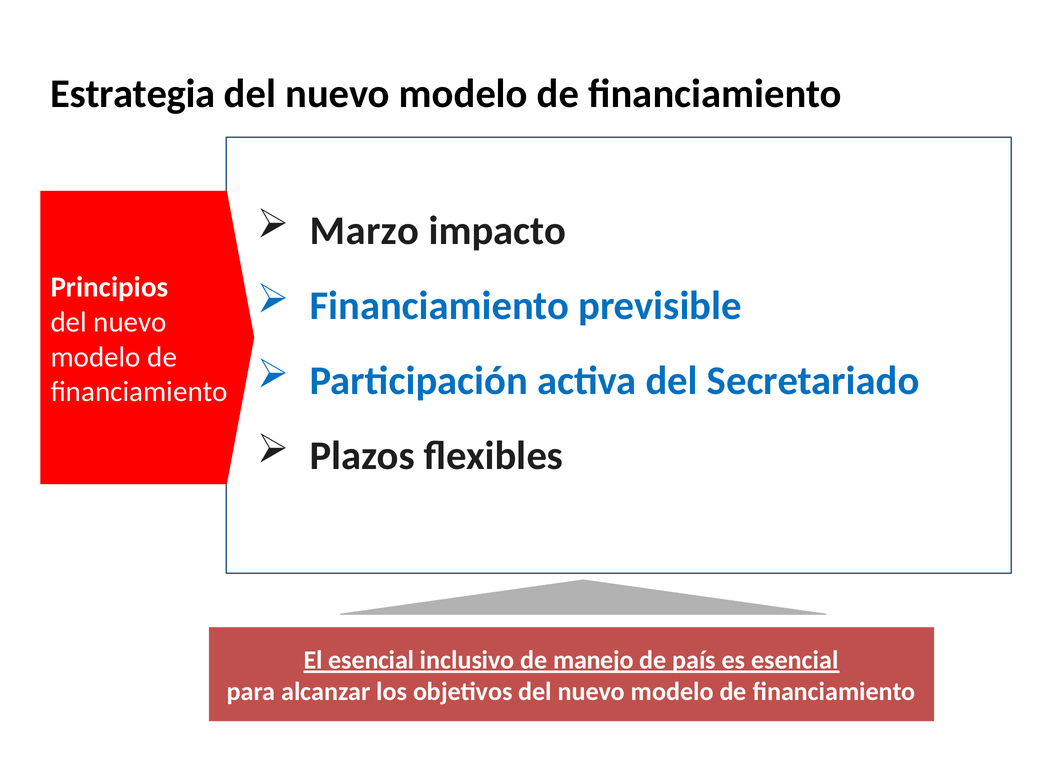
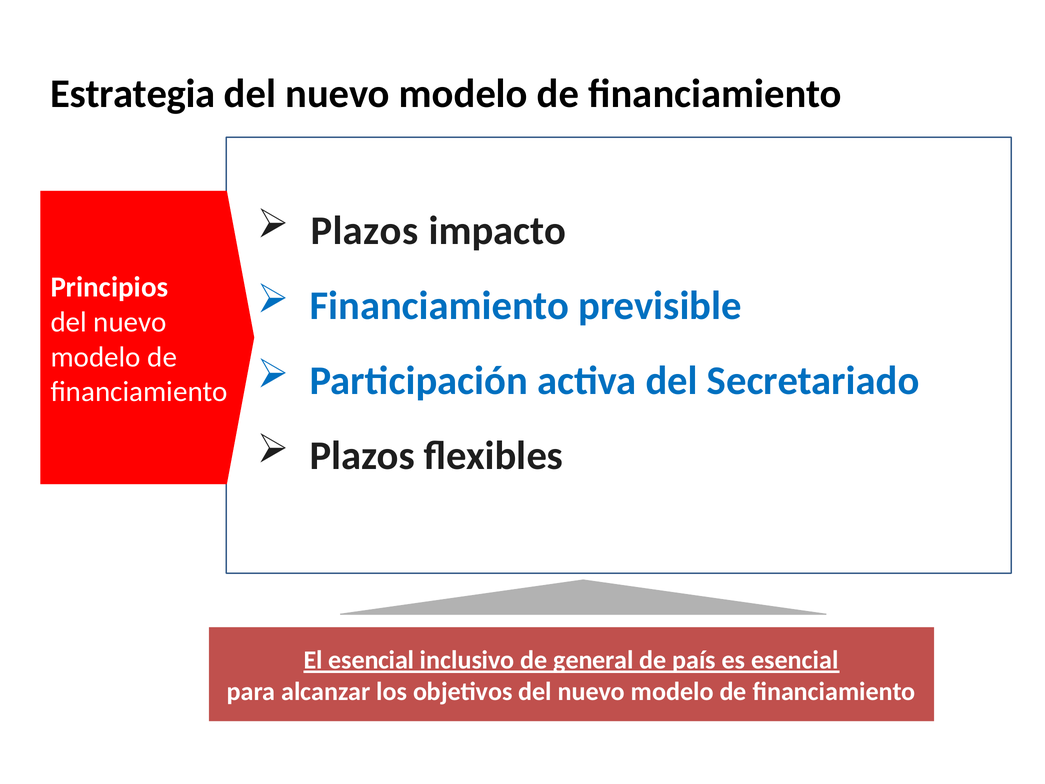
Marzo at (364, 231): Marzo -> Plazos
manejo: manejo -> general
